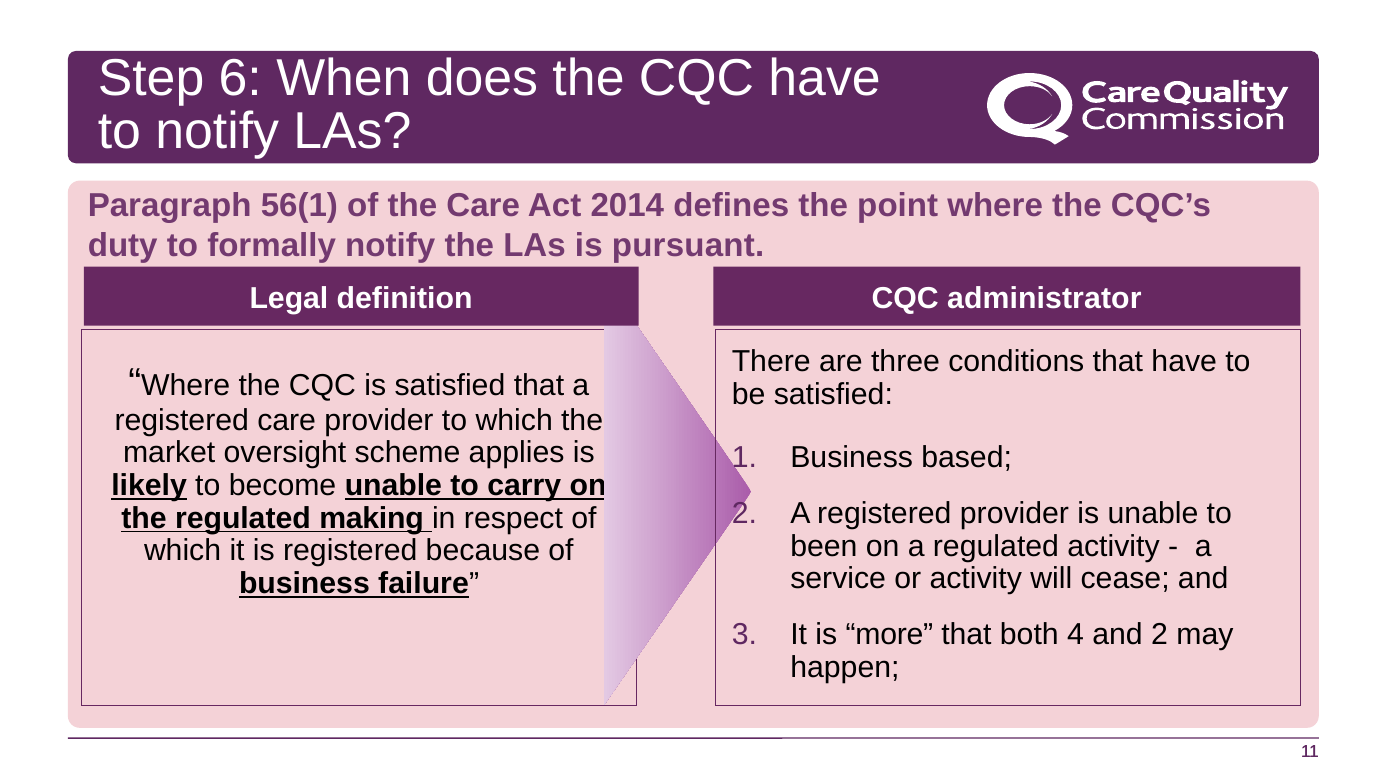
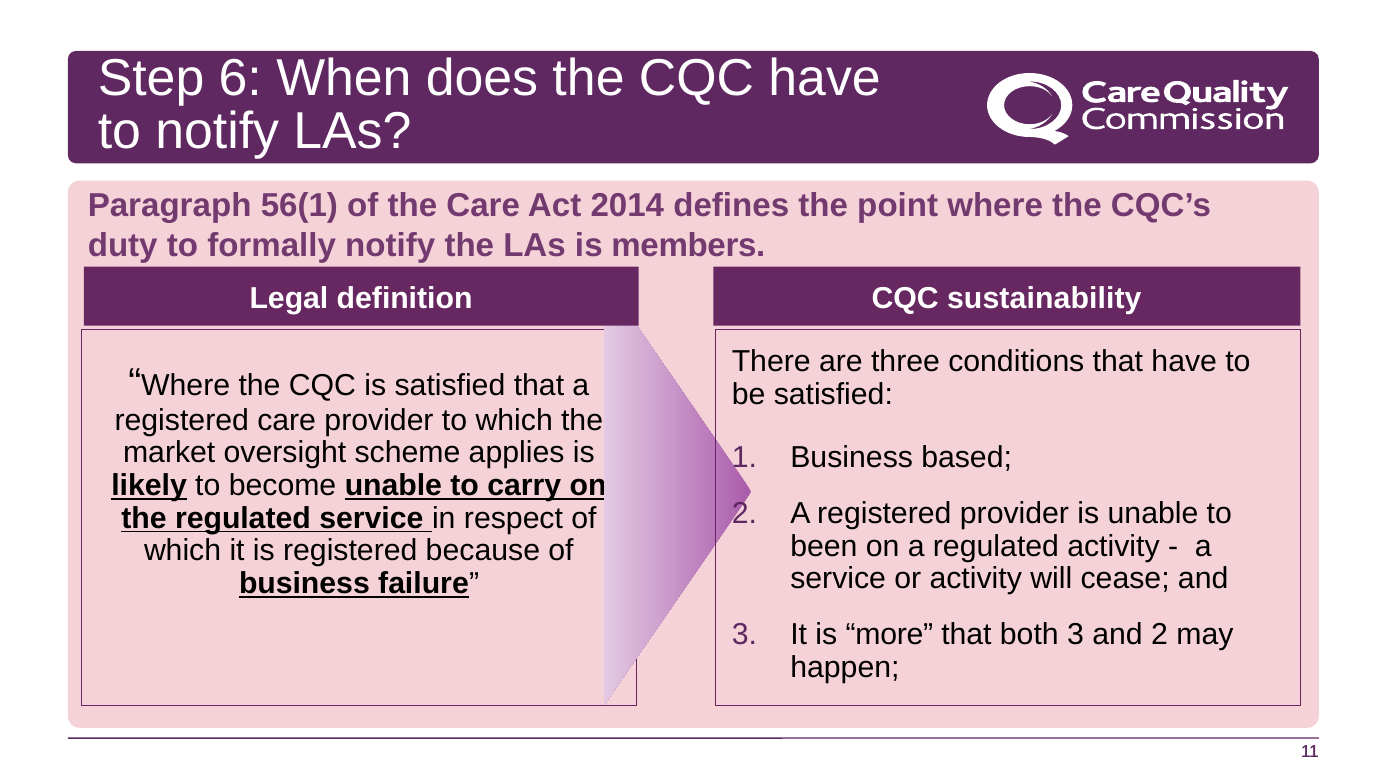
pursuant: pursuant -> members
administrator: administrator -> sustainability
regulated making: making -> service
both 4: 4 -> 3
